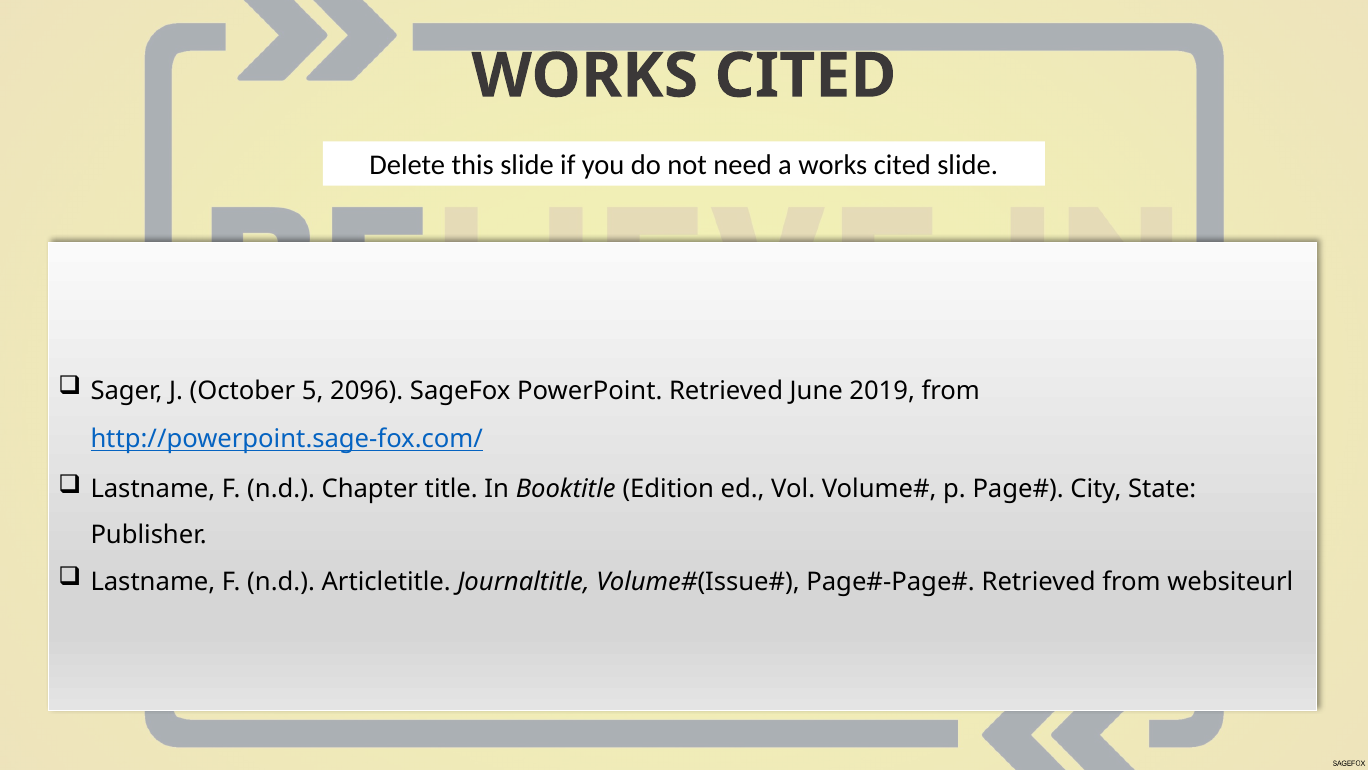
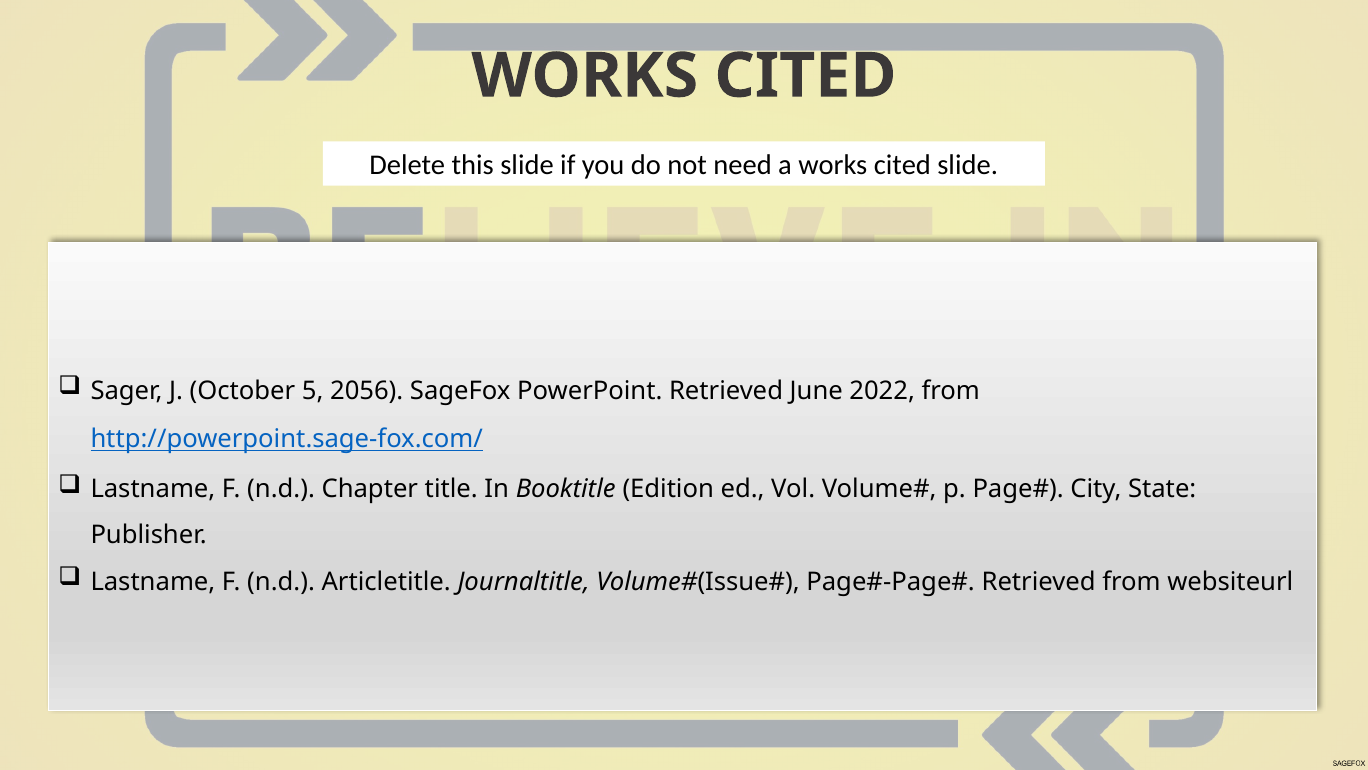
2096: 2096 -> 2056
2019: 2019 -> 2022
